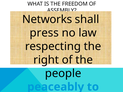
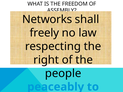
press: press -> freely
